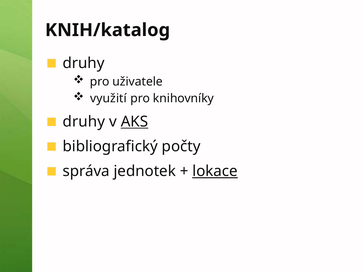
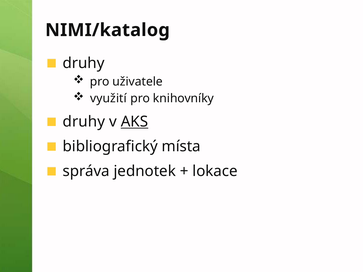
KNIH/katalog: KNIH/katalog -> NIMI/katalog
počty: počty -> místa
lokace underline: present -> none
